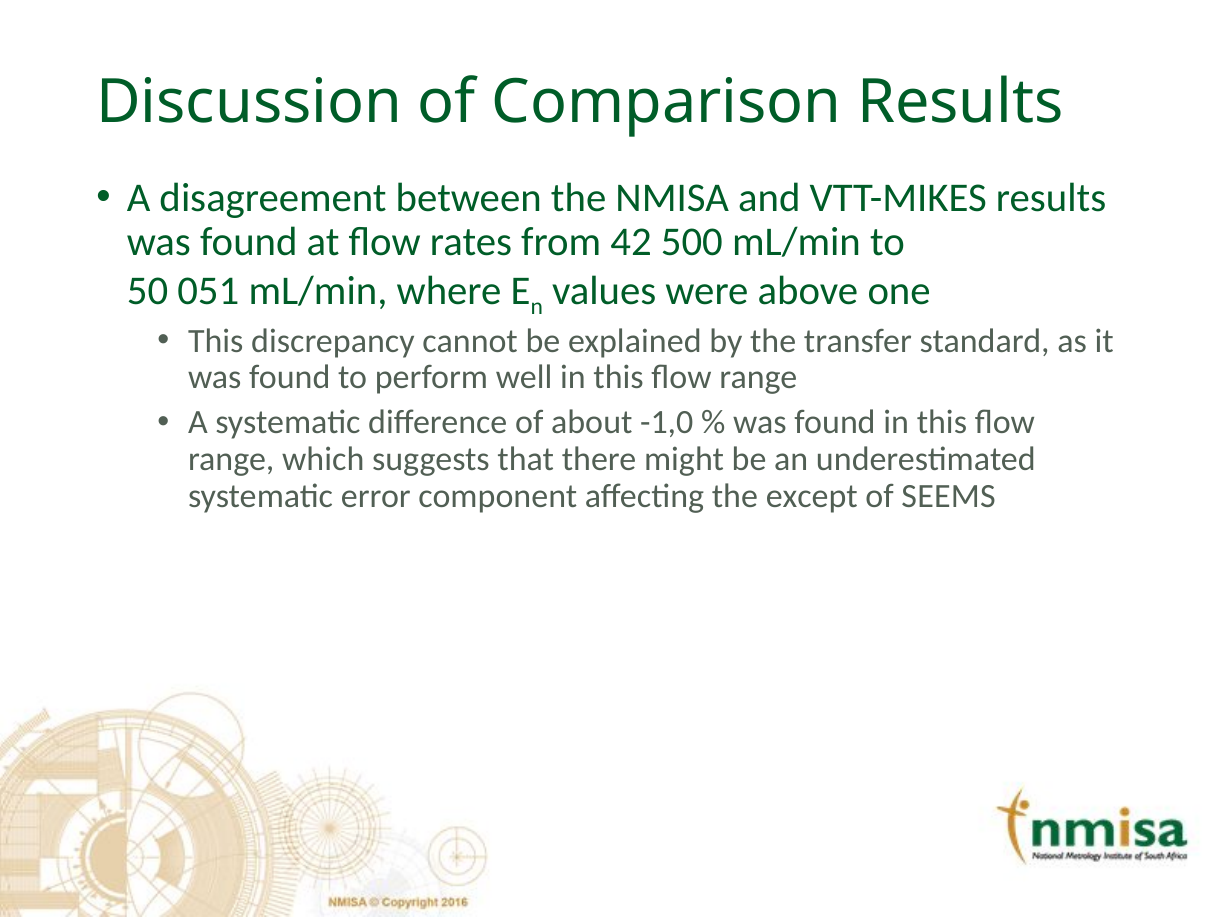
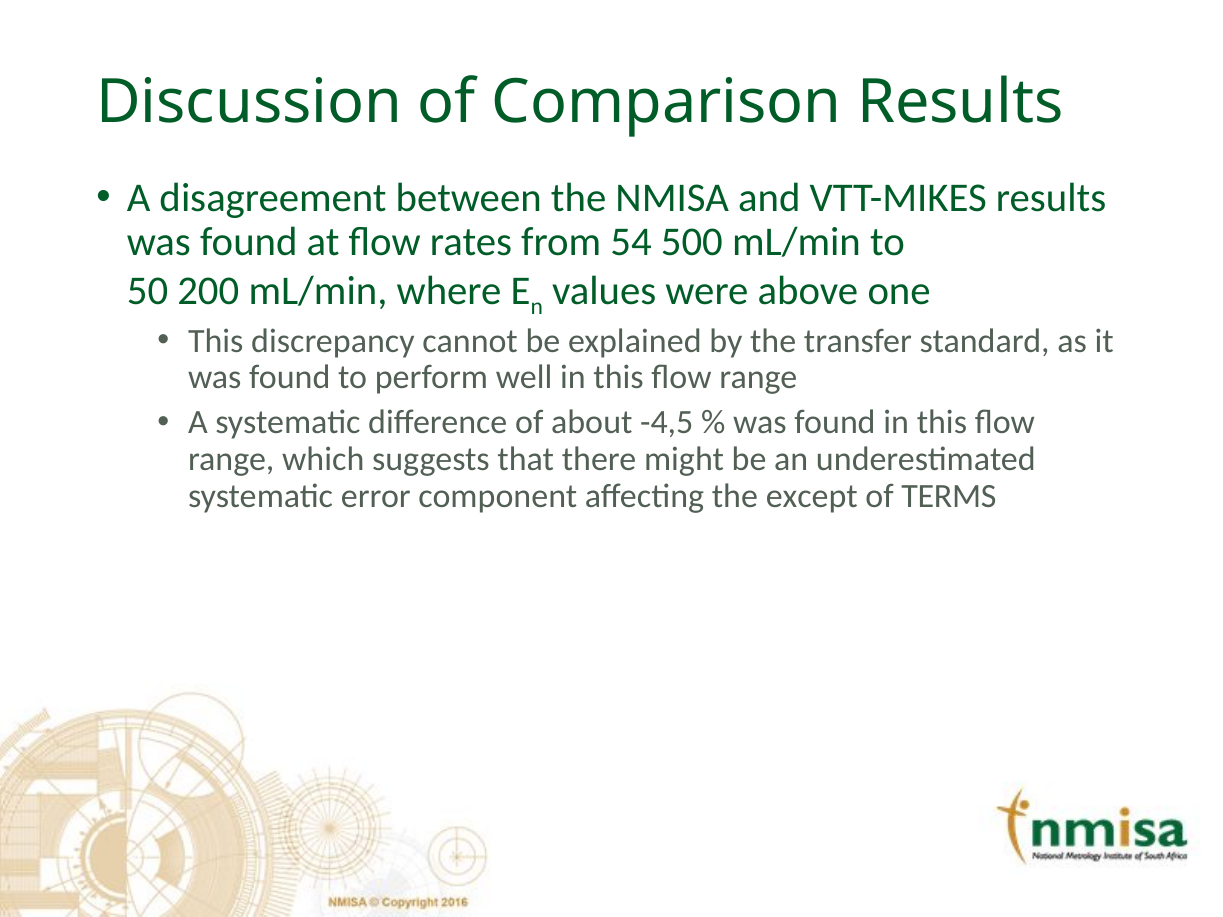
42: 42 -> 54
051: 051 -> 200
-1,0: -1,0 -> -4,5
SEEMS: SEEMS -> TERMS
